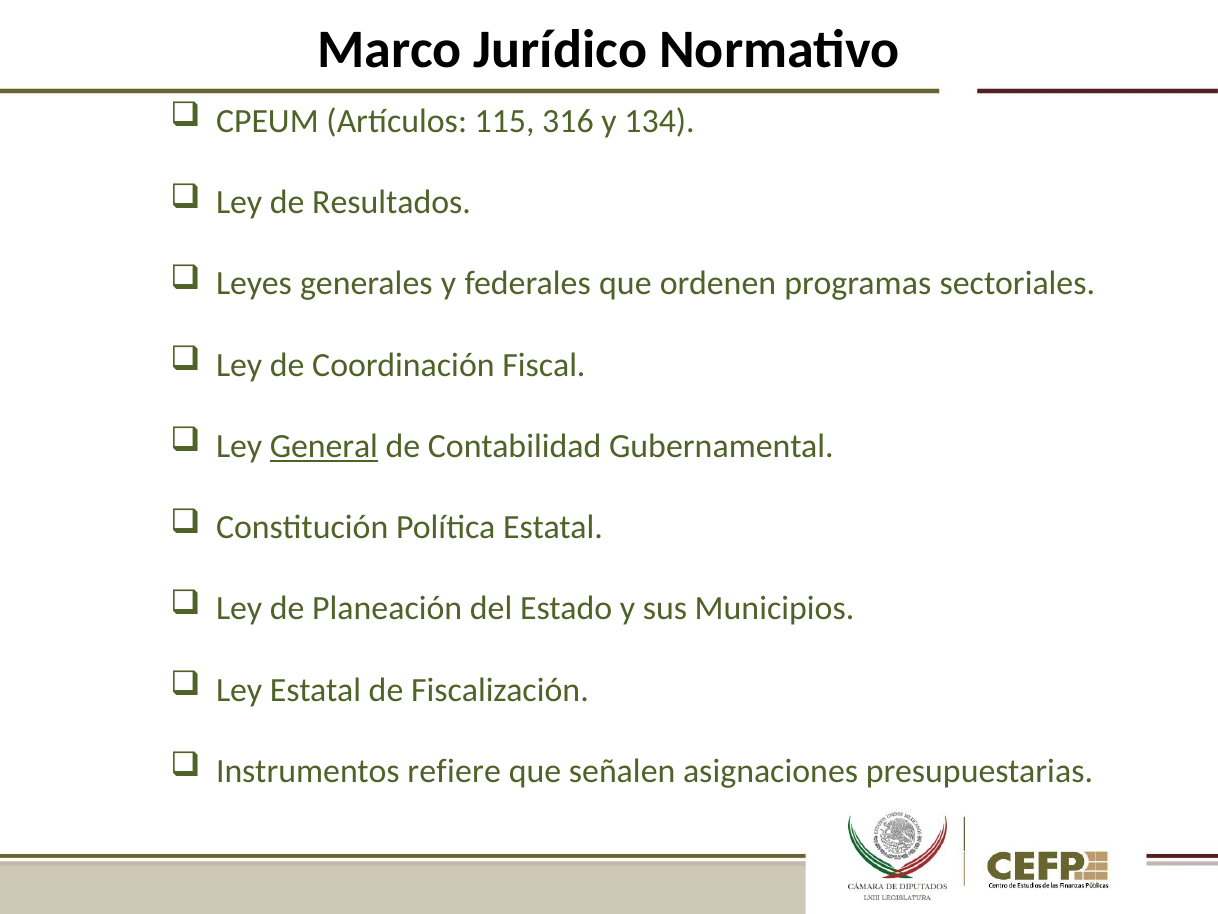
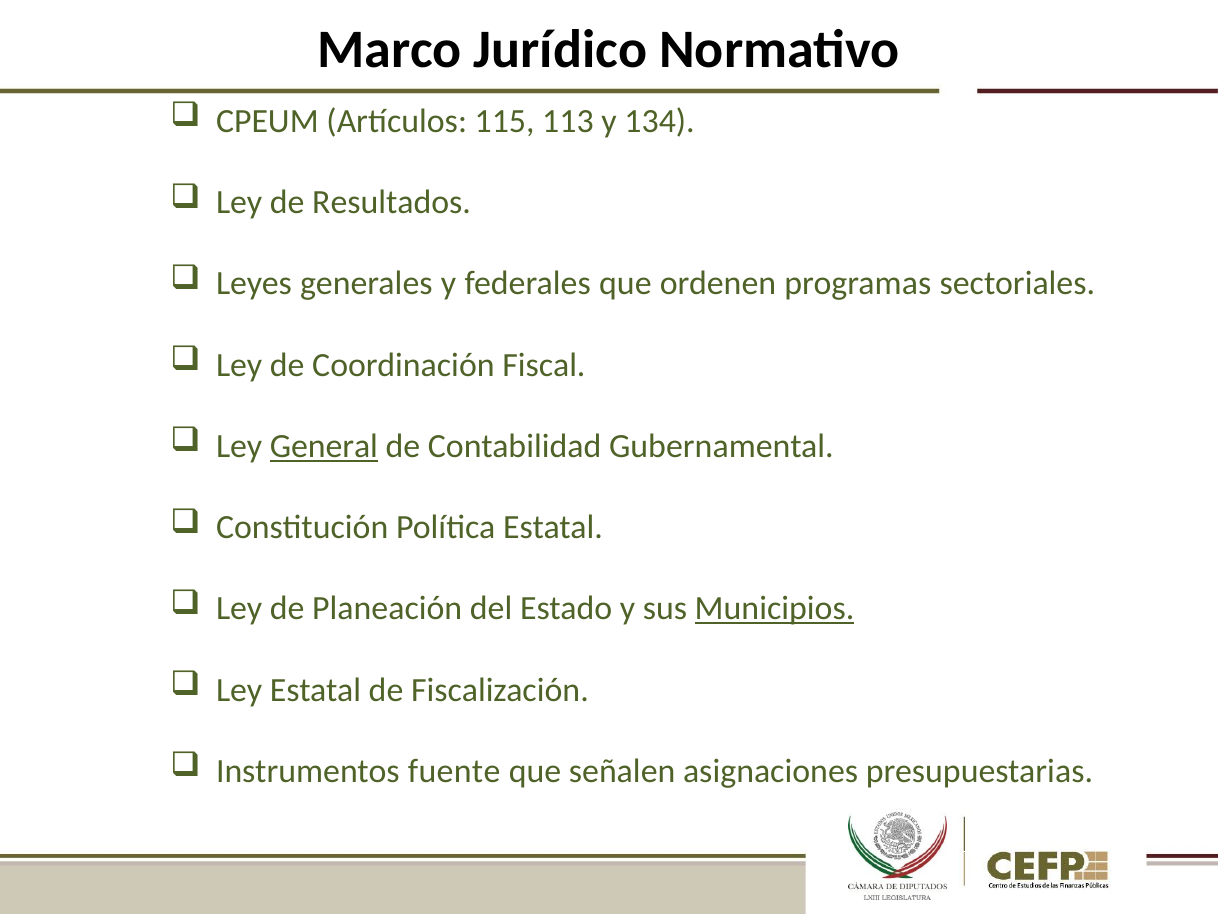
316: 316 -> 113
Municipios underline: none -> present
refiere: refiere -> fuente
